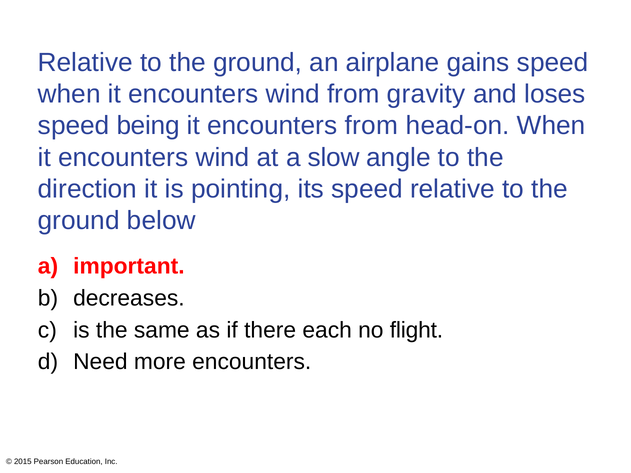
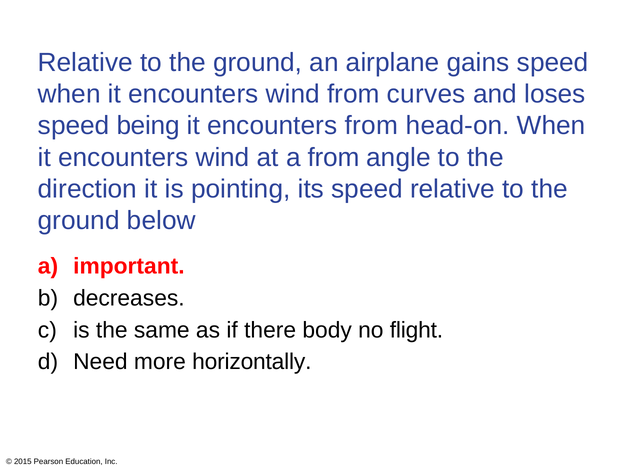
gravity: gravity -> curves
a slow: slow -> from
each: each -> body
more encounters: encounters -> horizontally
